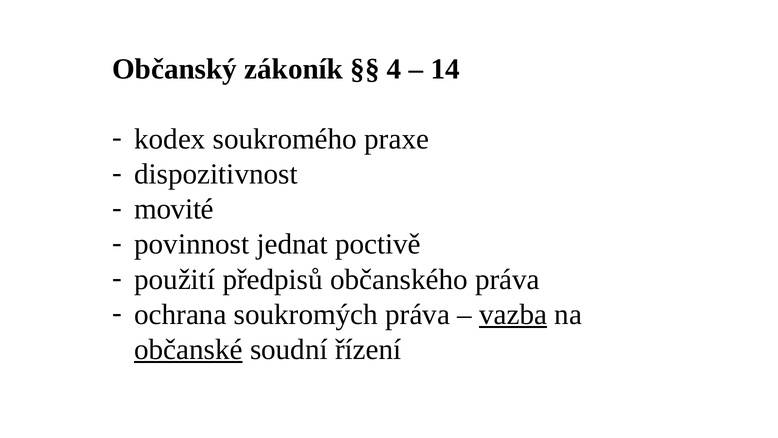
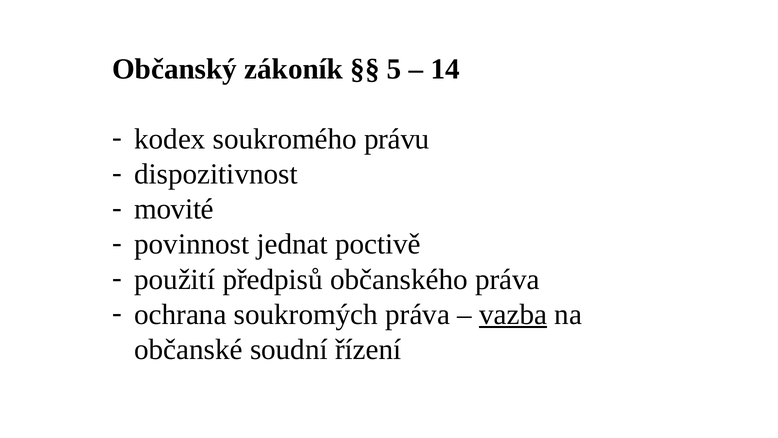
4: 4 -> 5
praxe: praxe -> právu
občanské underline: present -> none
